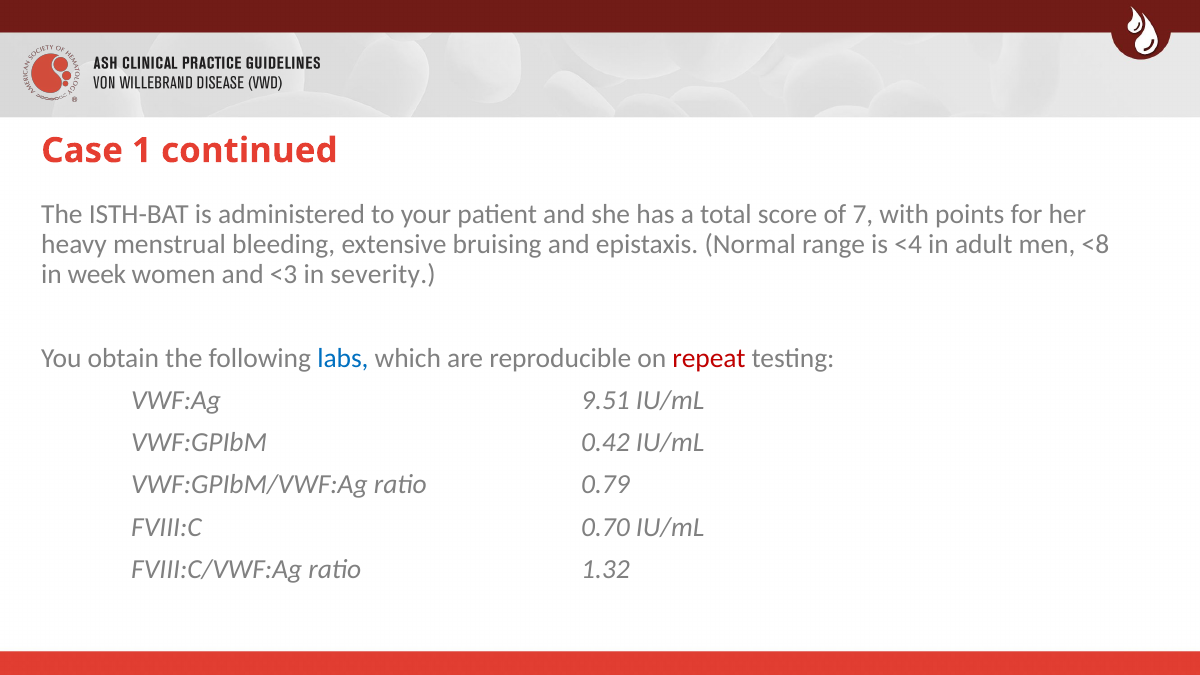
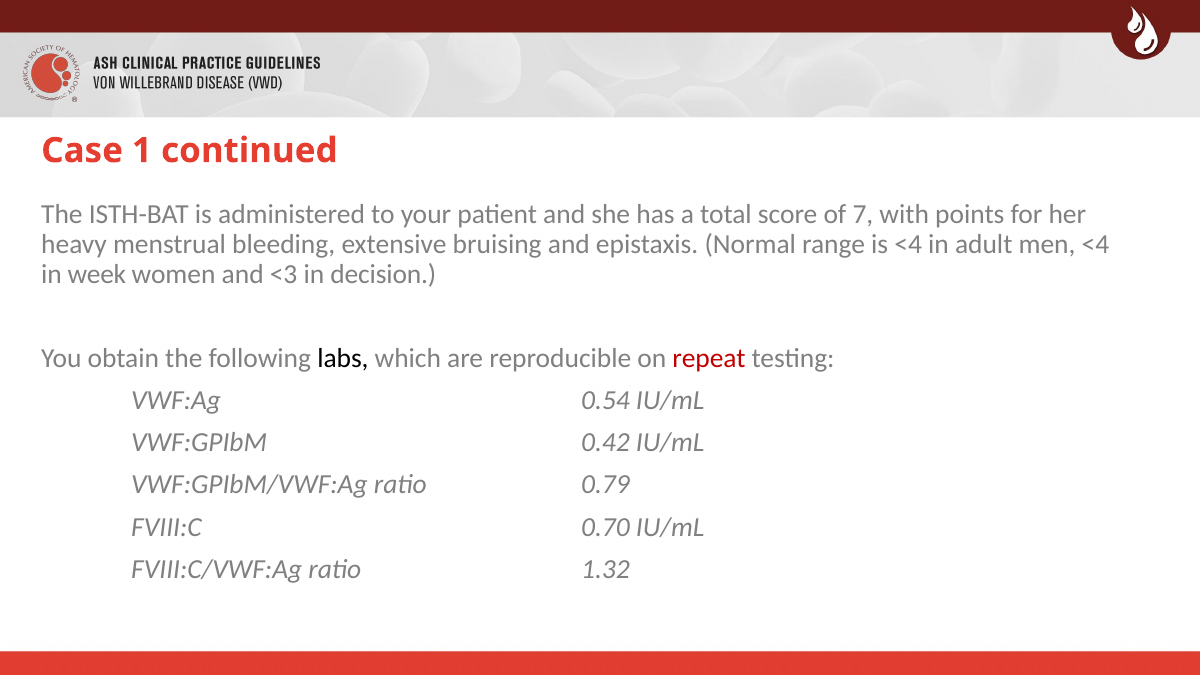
men <8: <8 -> <4
severity: severity -> decision
labs colour: blue -> black
9.51: 9.51 -> 0.54
